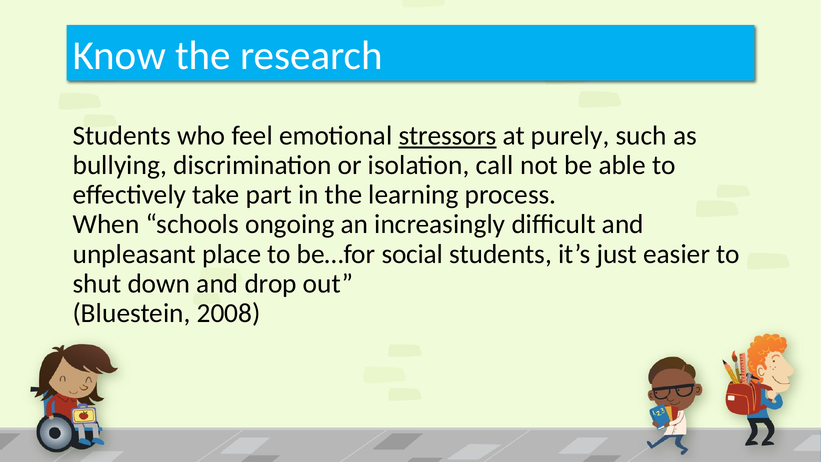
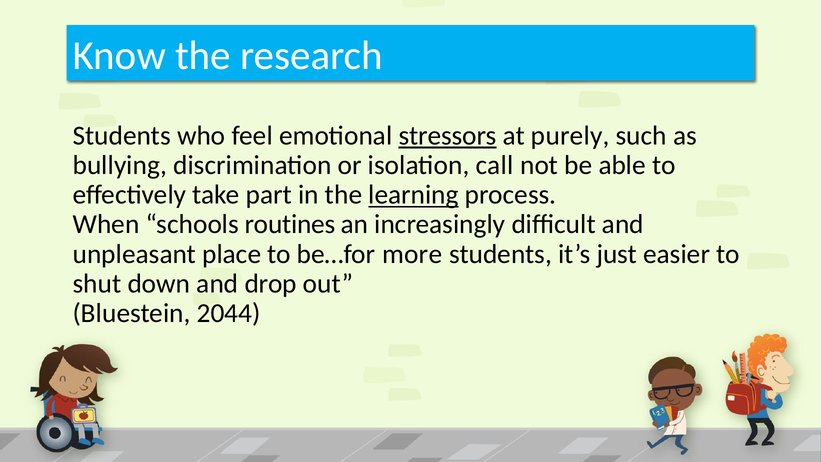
learning underline: none -> present
ongoing: ongoing -> routines
social: social -> more
2008: 2008 -> 2044
